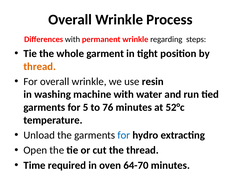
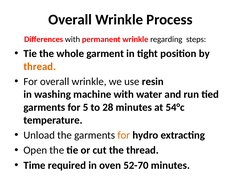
76: 76 -> 28
52°c: 52°c -> 54°c
for at (124, 135) colour: blue -> orange
64-70: 64-70 -> 52-70
